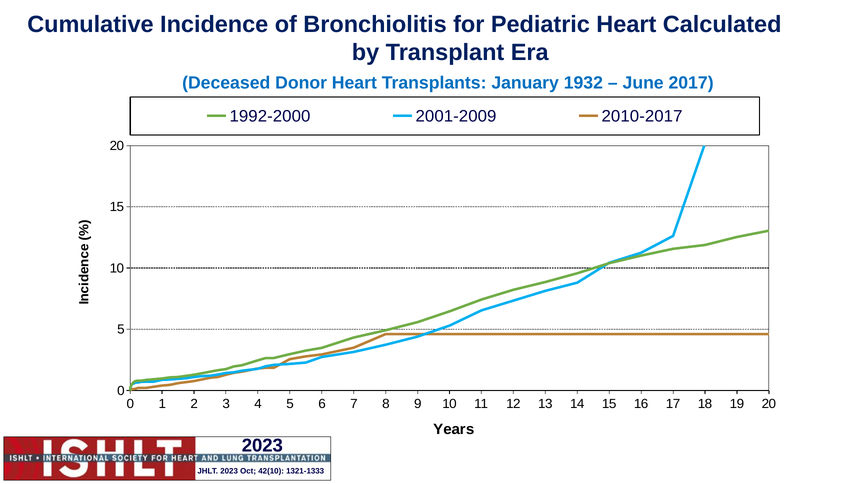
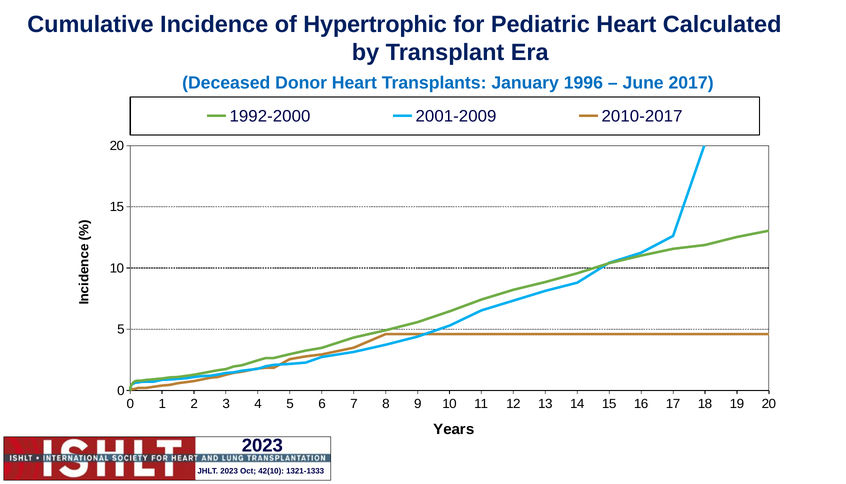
Bronchiolitis: Bronchiolitis -> Hypertrophic
1932: 1932 -> 1996
